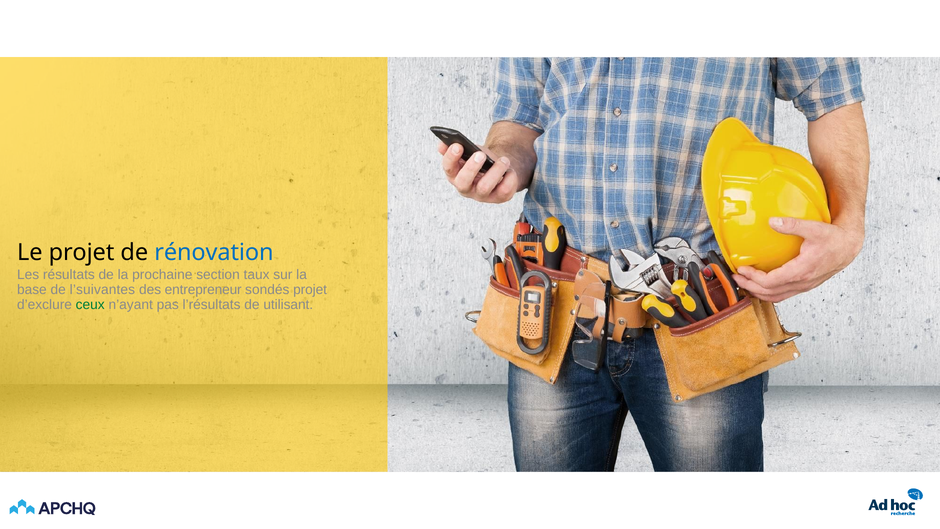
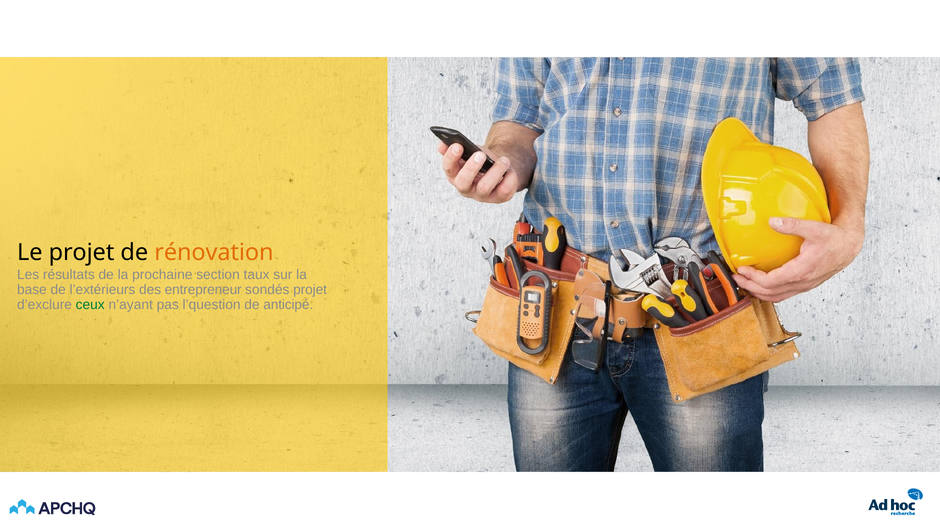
rénovation colour: blue -> orange
l’suivantes: l’suivantes -> l’extérieurs
l’résultats: l’résultats -> l’question
utilisant: utilisant -> anticipé
